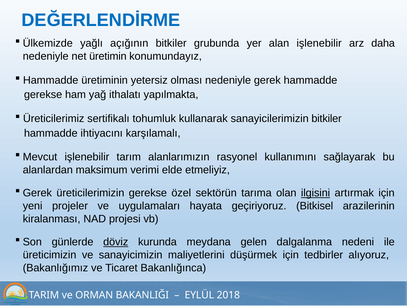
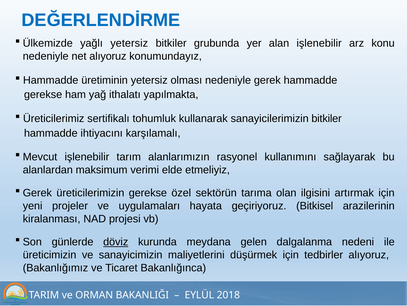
yağlı açığının: açığının -> yetersiz
daha: daha -> konu
net üretimin: üretimin -> alıyoruz
ilgisini underline: present -> none
